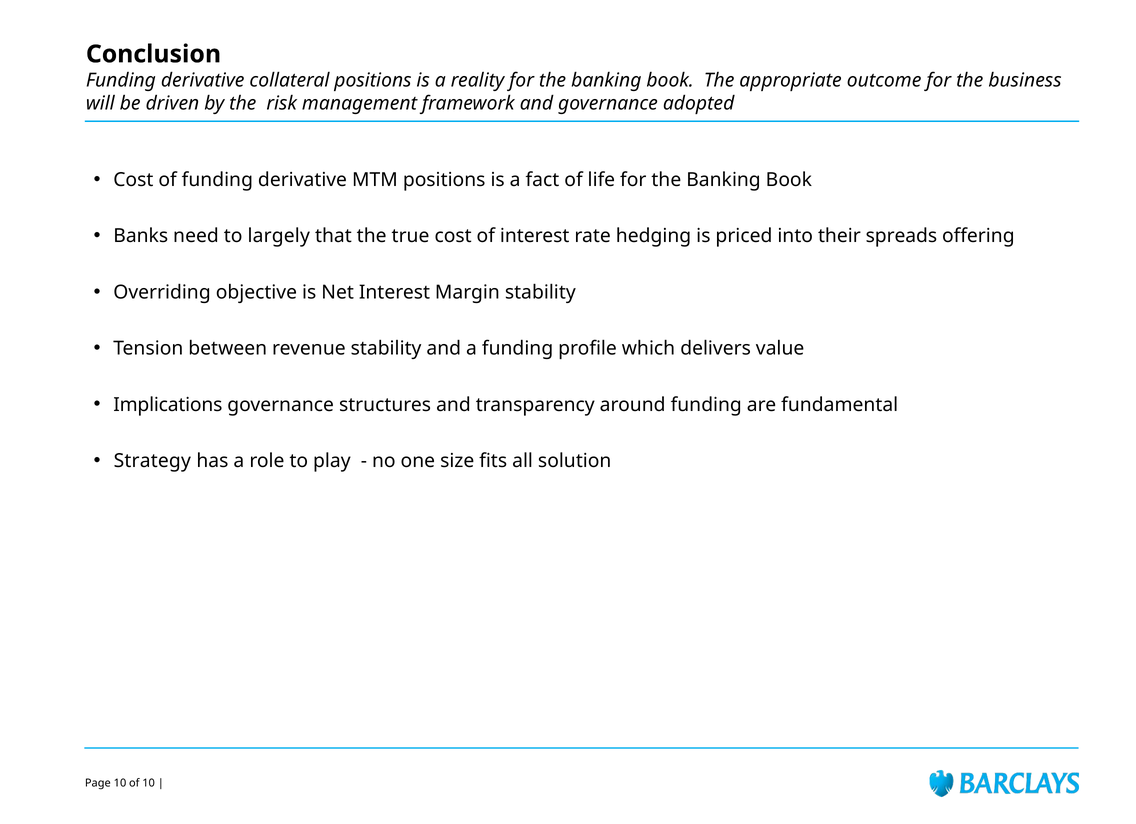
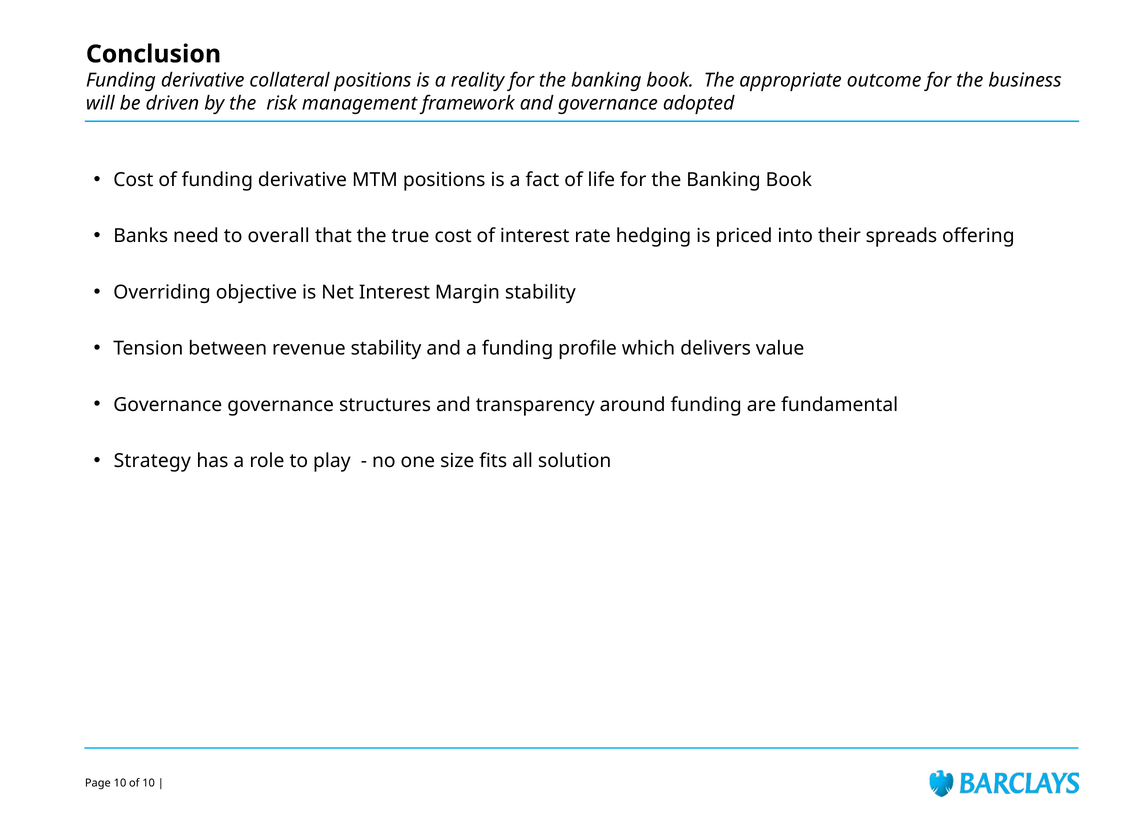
largely: largely -> overall
Implications at (168, 405): Implications -> Governance
